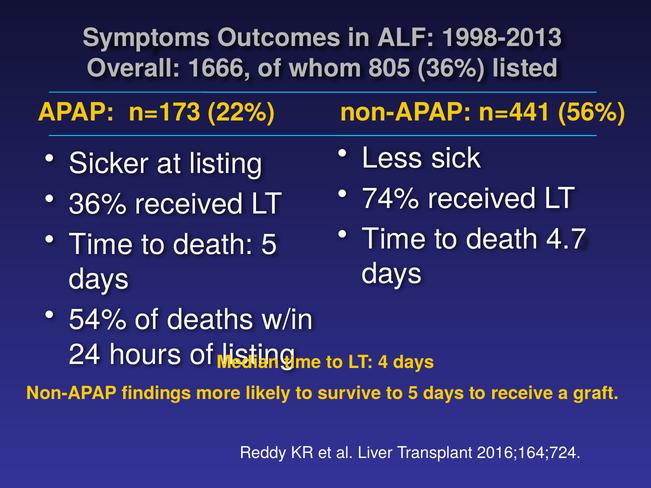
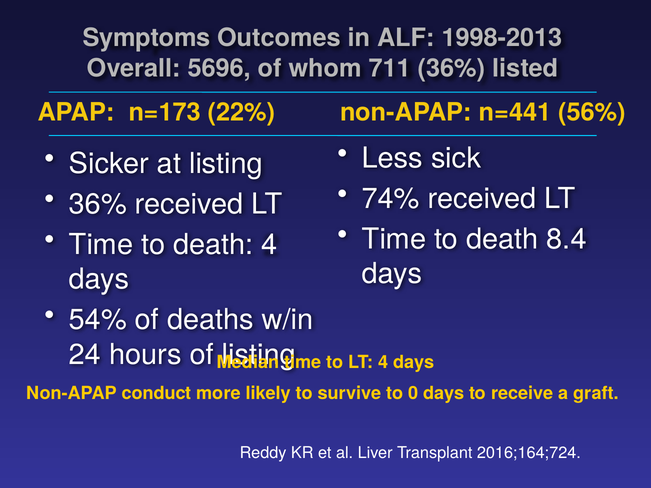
1666: 1666 -> 5696
805: 805 -> 711
4.7: 4.7 -> 8.4
death 5: 5 -> 4
findings: findings -> conduct
to 5: 5 -> 0
